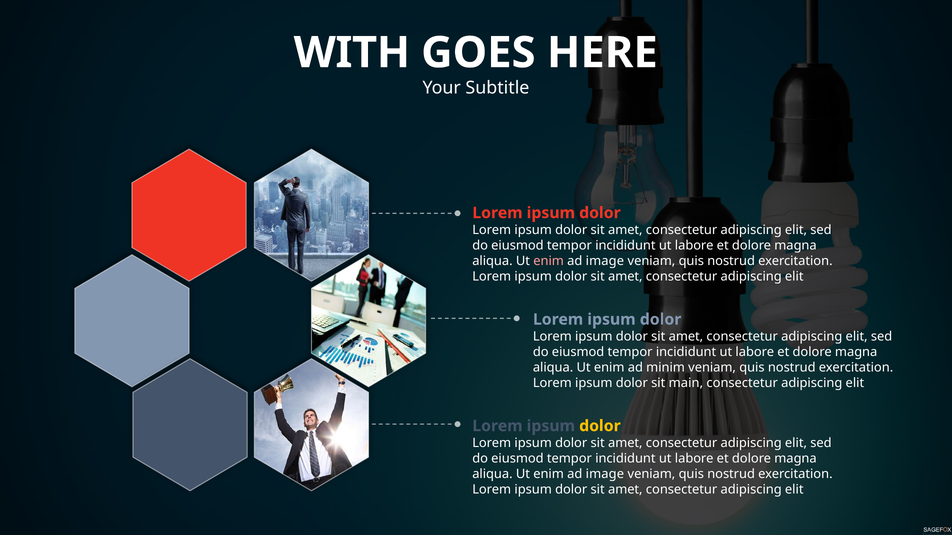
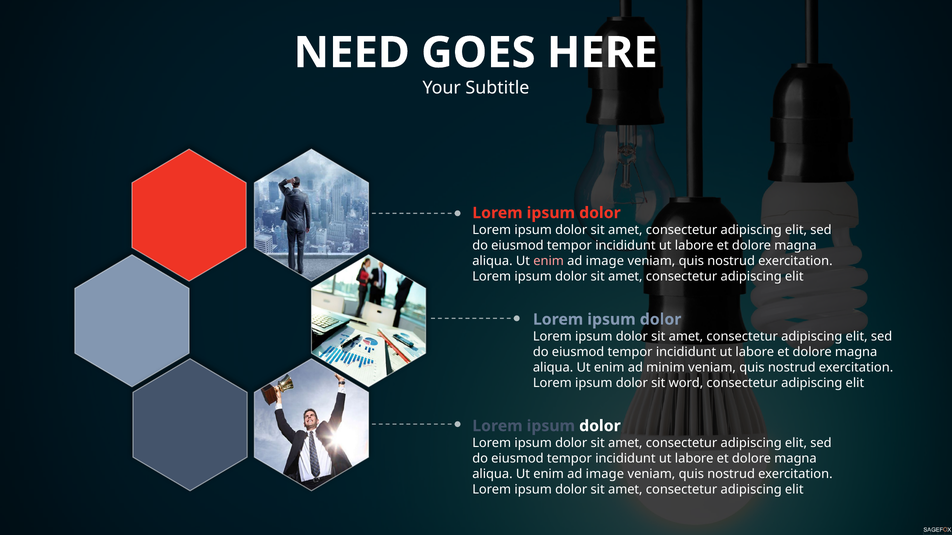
WITH: WITH -> NEED
main: main -> word
dolor at (600, 426) colour: yellow -> white
